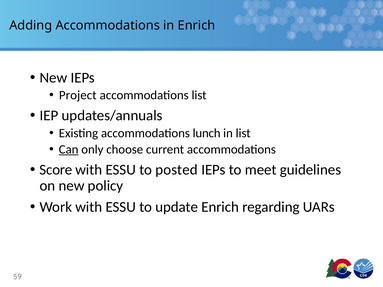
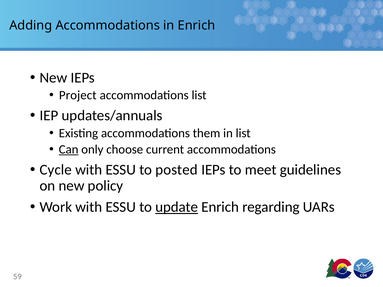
lunch: lunch -> them
Score: Score -> Cycle
update underline: none -> present
